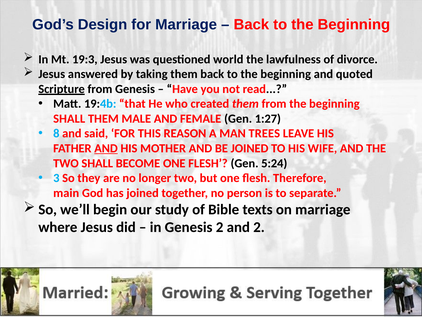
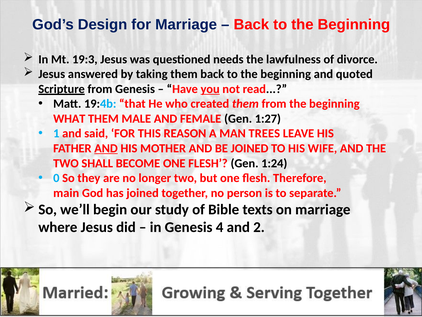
world: world -> needs
you underline: none -> present
SHALL at (69, 119): SHALL -> WHAT
8: 8 -> 1
5:24: 5:24 -> 1:24
3: 3 -> 0
Genesis 2: 2 -> 4
